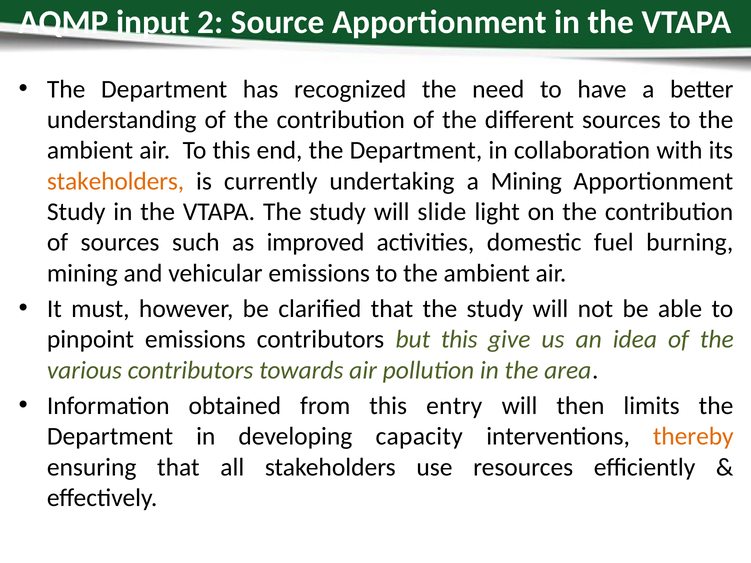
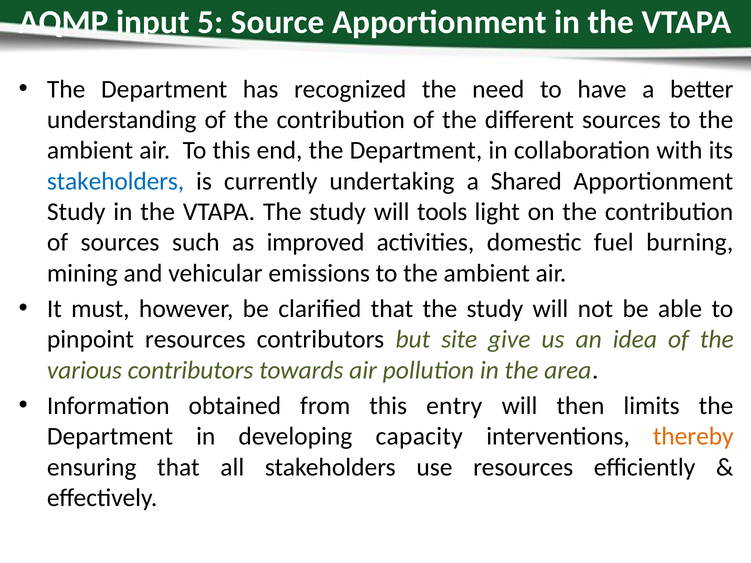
2: 2 -> 5
stakeholders at (116, 181) colour: orange -> blue
a Mining: Mining -> Shared
slide: slide -> tools
pinpoint emissions: emissions -> resources
but this: this -> site
